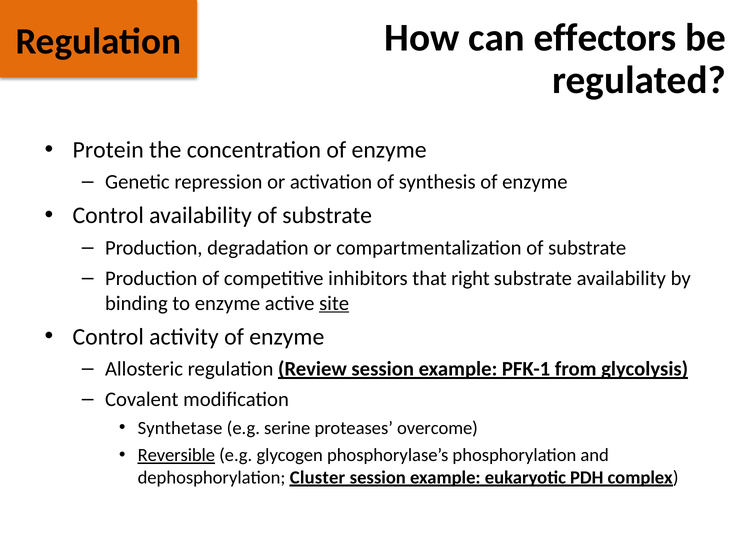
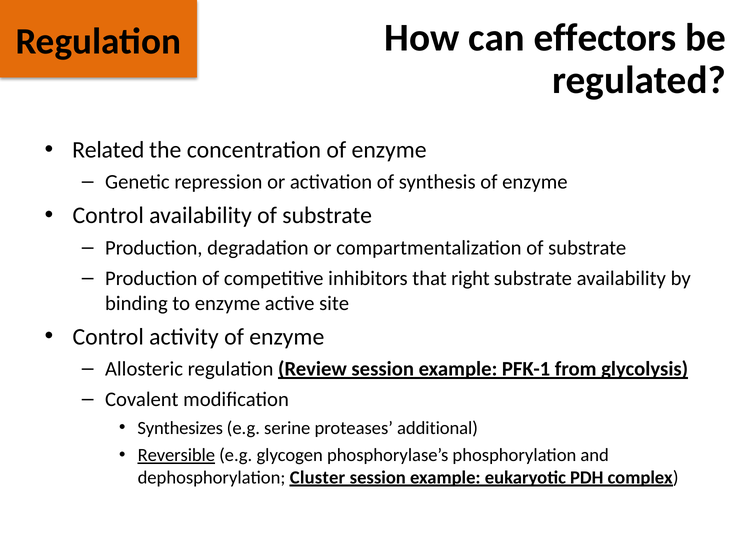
Protein: Protein -> Related
site underline: present -> none
Synthetase: Synthetase -> Synthesizes
overcome: overcome -> additional
